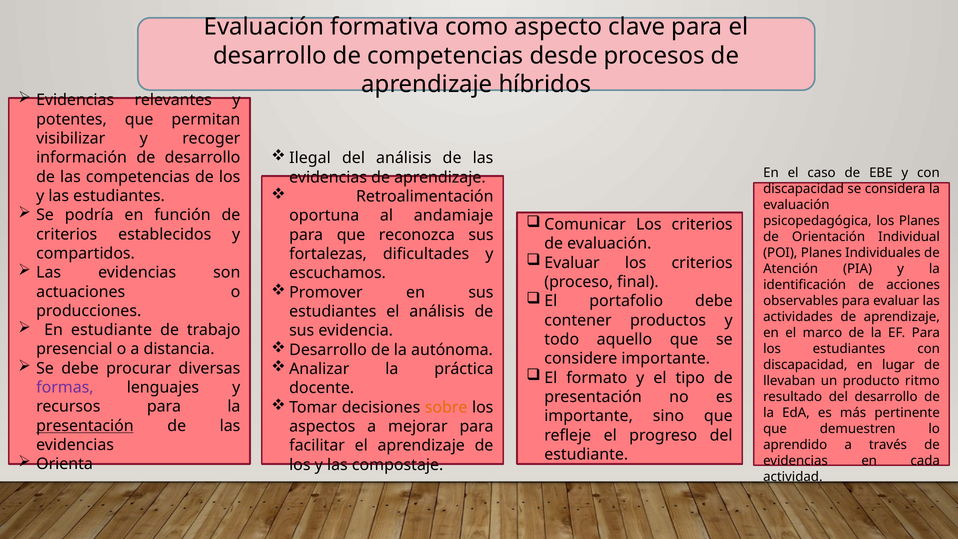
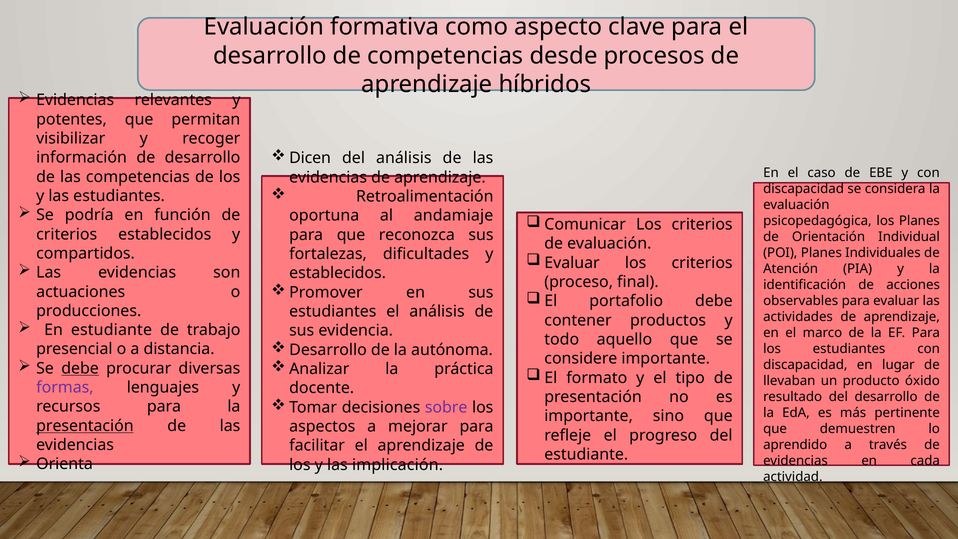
Ilegal: Ilegal -> Dicen
escuchamos at (338, 273): escuchamos -> establecidos
debe at (80, 368) underline: none -> present
ritmo: ritmo -> óxido
sobre colour: orange -> purple
compostaje: compostaje -> implicación
